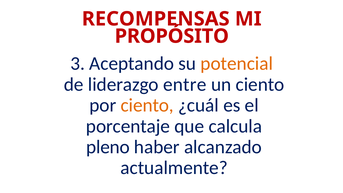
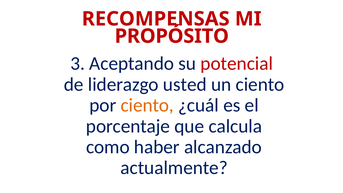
potencial colour: orange -> red
entre: entre -> usted
pleno: pleno -> como
